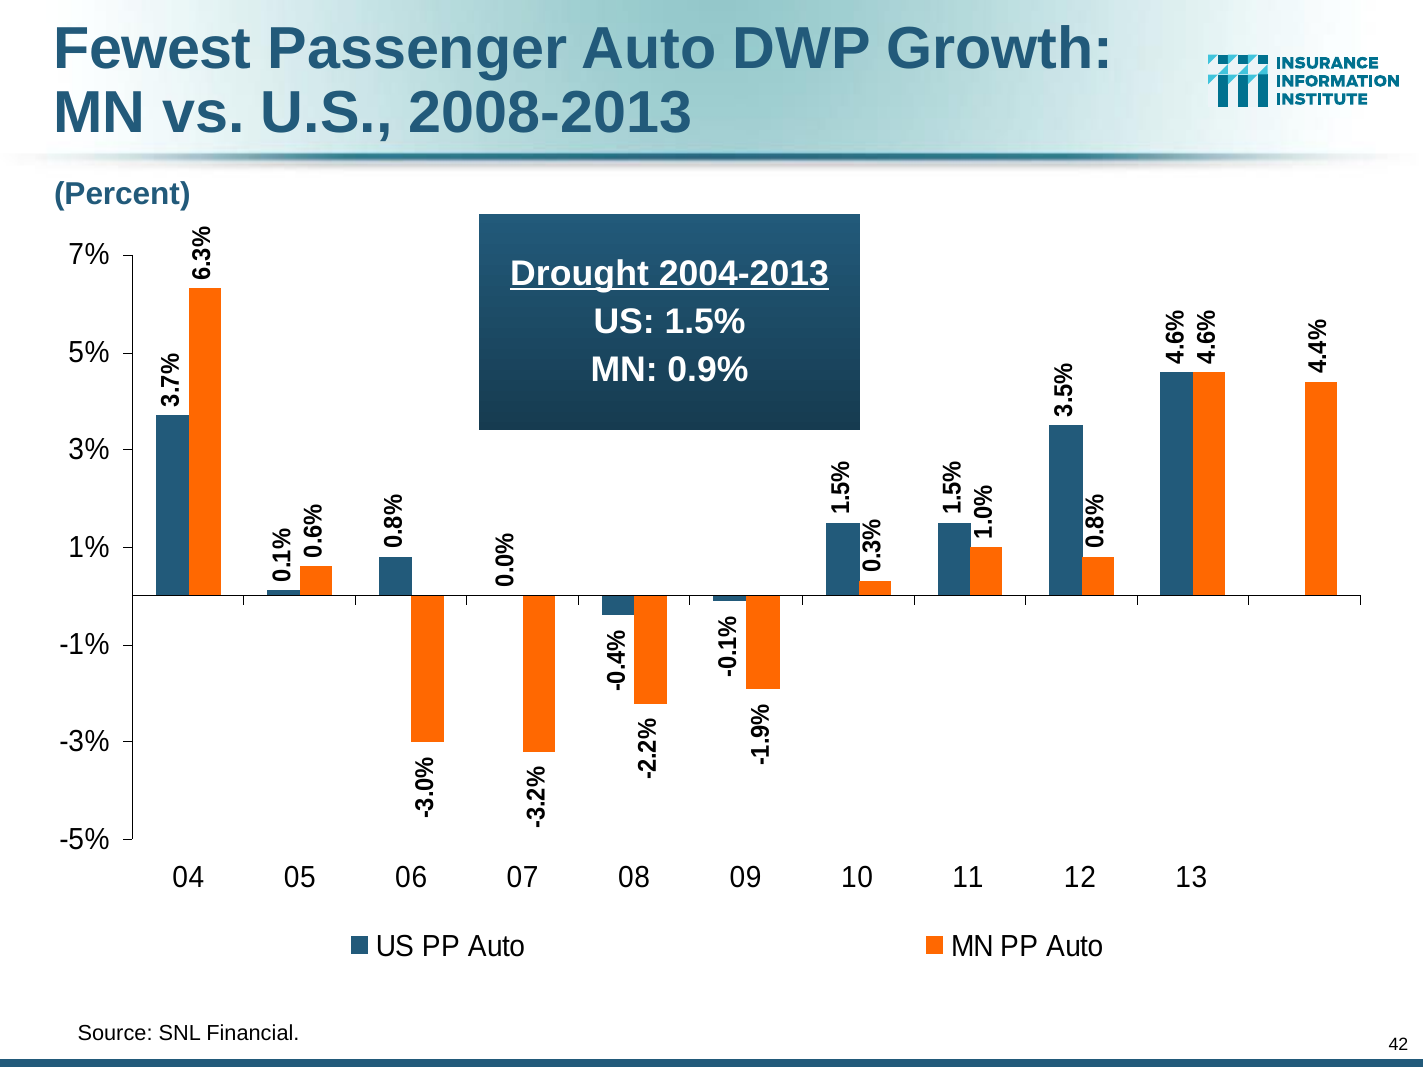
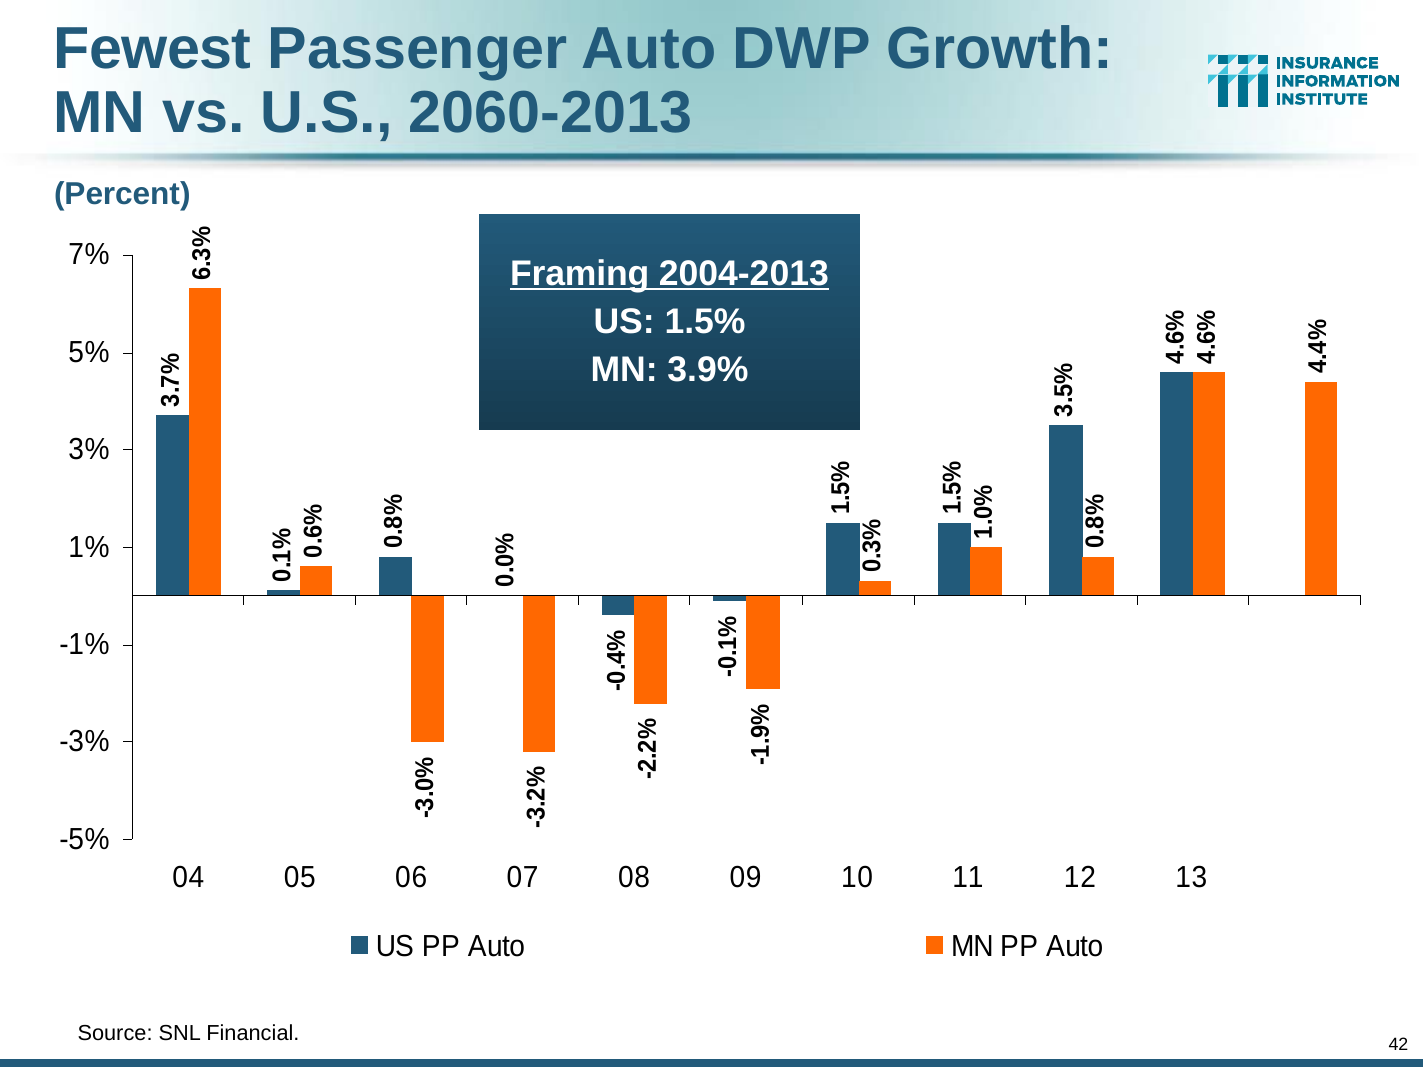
2008-2013: 2008-2013 -> 2060-2013
Drought: Drought -> Framing
0.9%: 0.9% -> 3.9%
